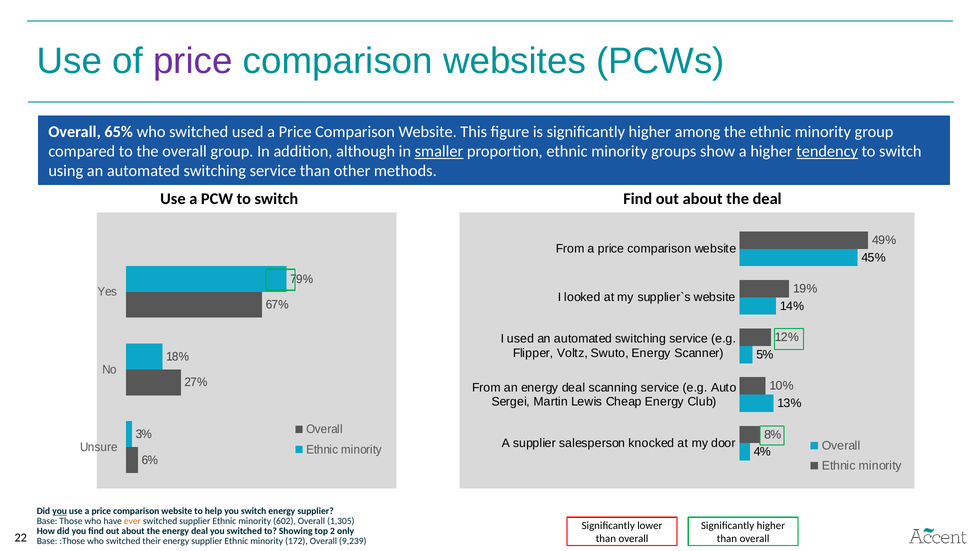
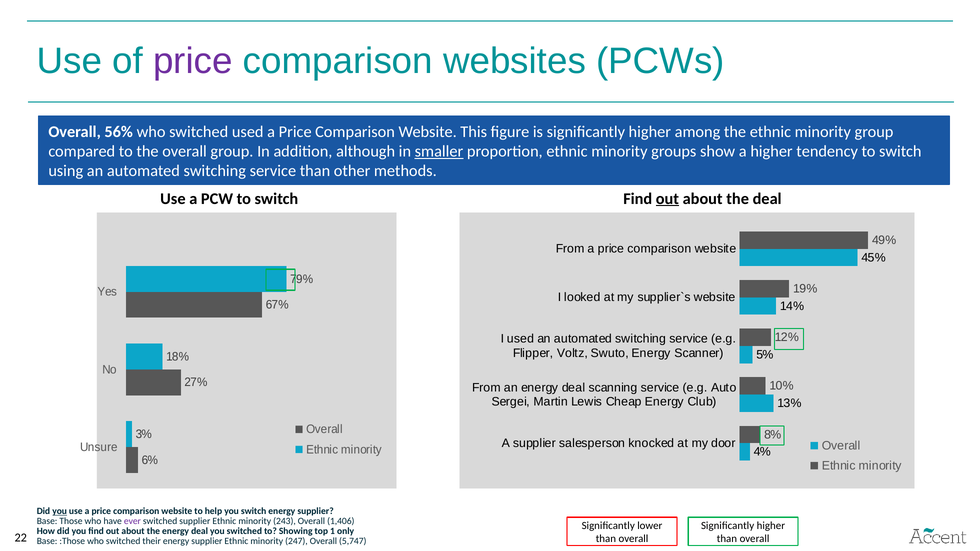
65%: 65% -> 56%
tendency underline: present -> none
out at (667, 199) underline: none -> present
ever colour: orange -> purple
602: 602 -> 243
1,305: 1,305 -> 1,406
2: 2 -> 1
172: 172 -> 247
9,239: 9,239 -> 5,747
